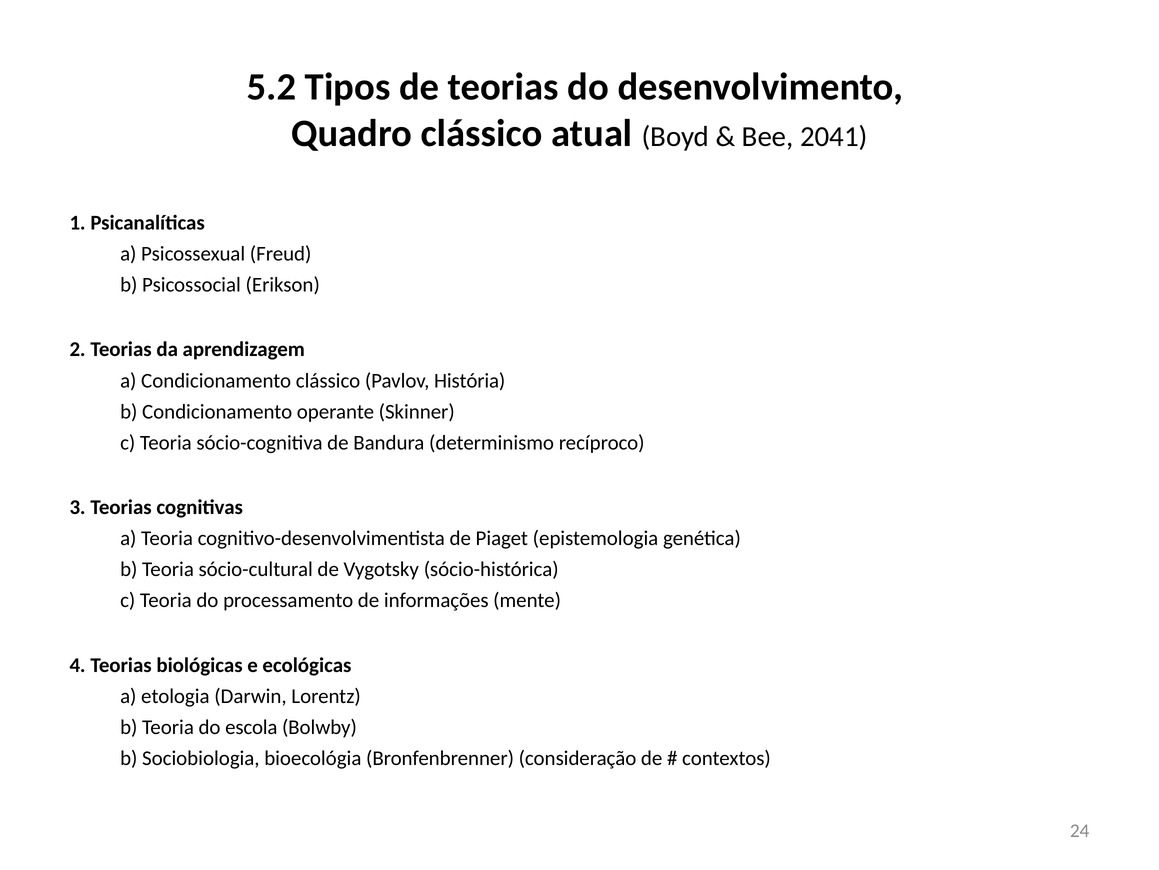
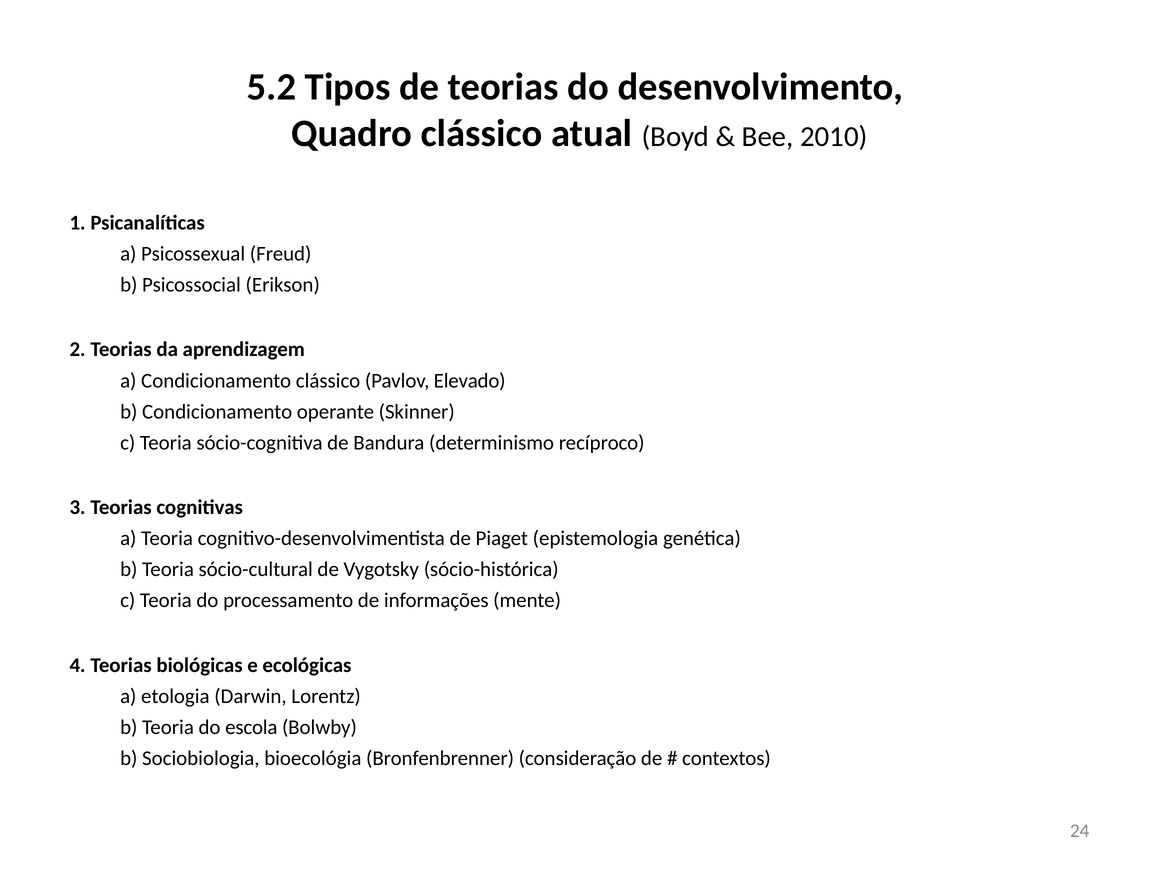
2041: 2041 -> 2010
História: História -> Elevado
